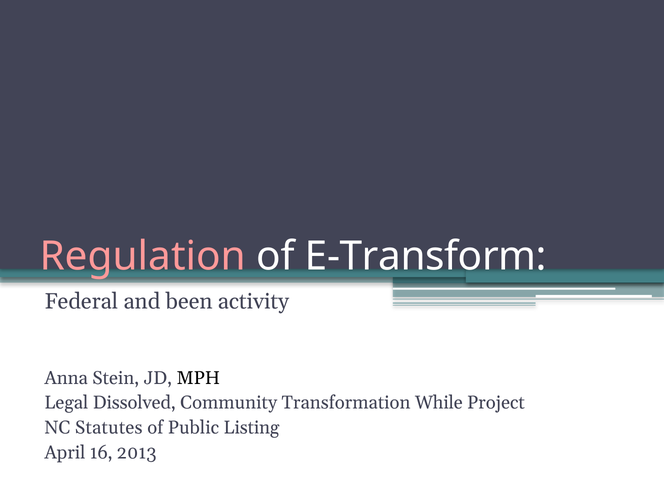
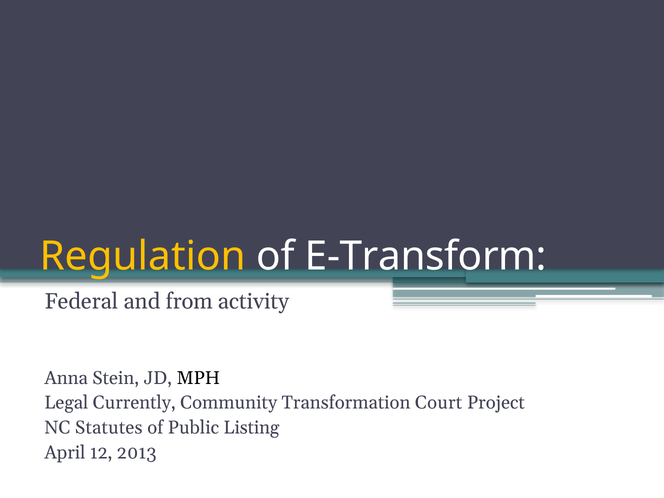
Regulation colour: pink -> yellow
been: been -> from
Dissolved: Dissolved -> Currently
While: While -> Court
16: 16 -> 12
